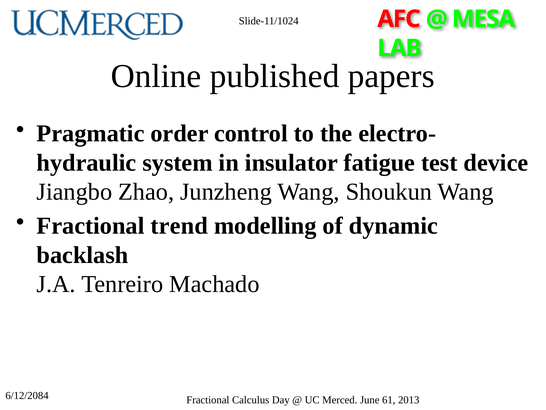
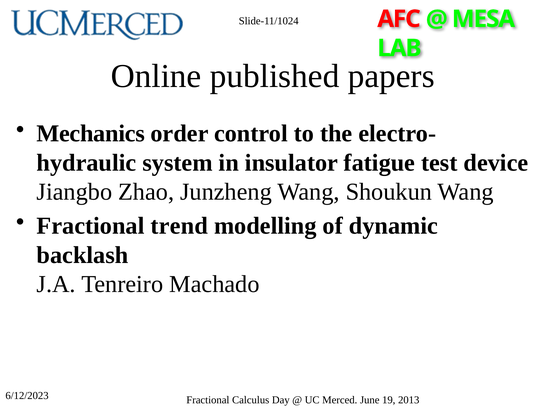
Pragmatic: Pragmatic -> Mechanics
6/12/2084: 6/12/2084 -> 6/12/2023
61: 61 -> 19
